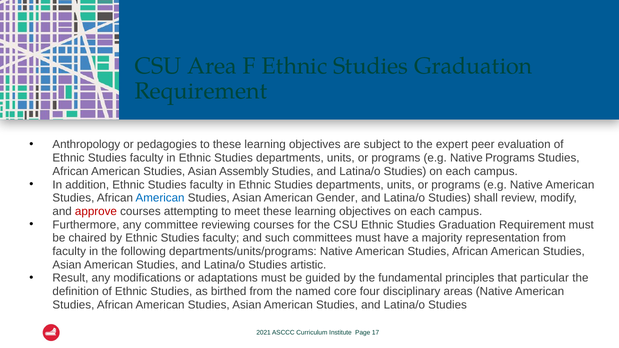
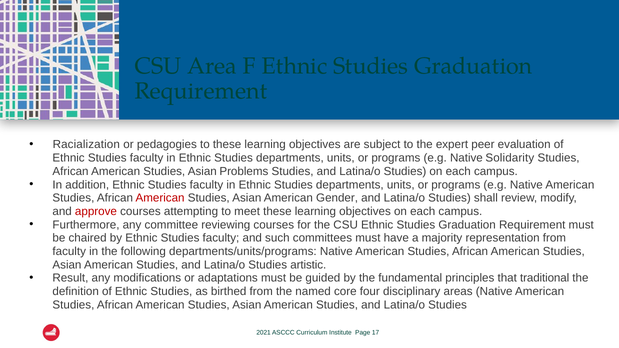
Anthropology: Anthropology -> Racialization
Native Programs: Programs -> Solidarity
Assembly: Assembly -> Problems
American at (160, 198) colour: blue -> red
particular: particular -> traditional
